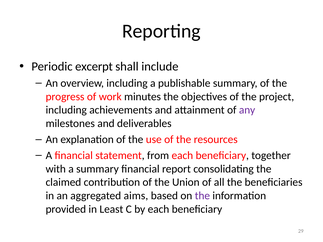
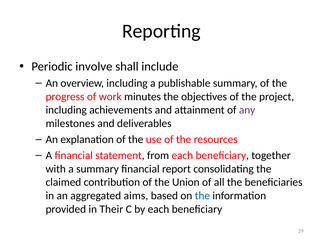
excerpt: excerpt -> involve
the at (202, 196) colour: purple -> blue
Least: Least -> Their
